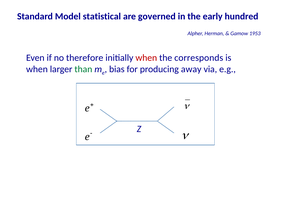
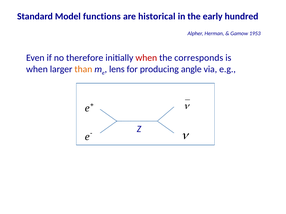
statistical: statistical -> functions
governed: governed -> historical
than colour: green -> orange
bias: bias -> lens
away: away -> angle
